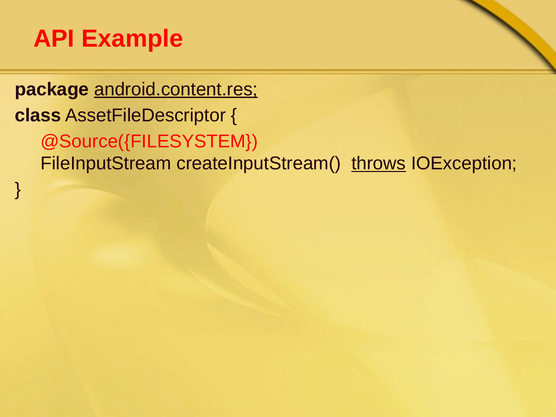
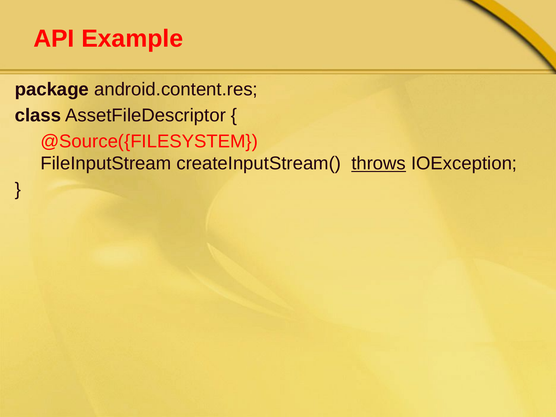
android.content.res underline: present -> none
